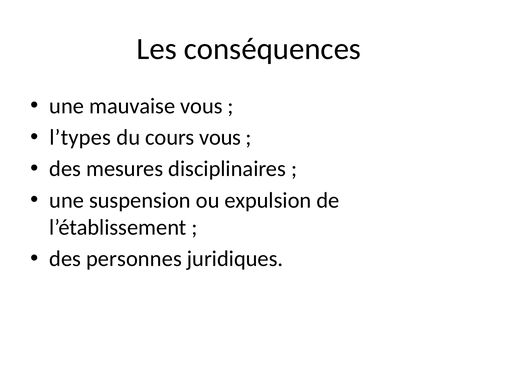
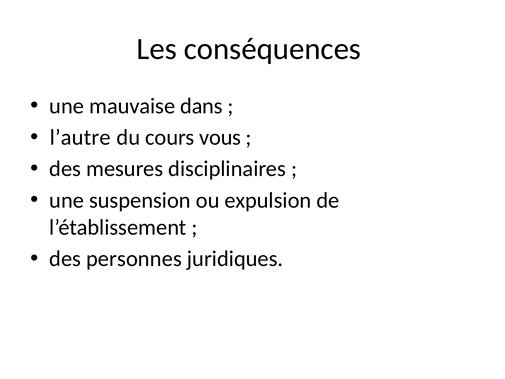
mauvaise vous: vous -> dans
l’types: l’types -> l’autre
